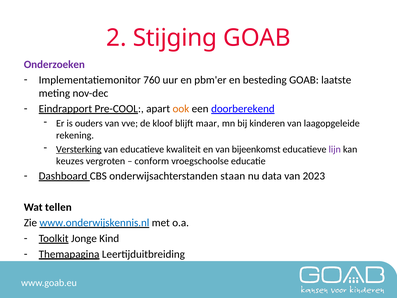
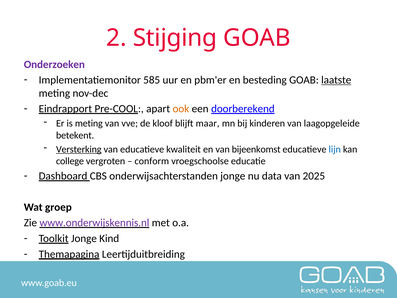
760: 760 -> 585
laatste underline: none -> present
is ouders: ouders -> meting
rekening: rekening -> betekent
lijn colour: purple -> blue
keuzes: keuzes -> college
onderwijsachterstanden staan: staan -> jonge
2023: 2023 -> 2025
tellen: tellen -> groep
www.onderwijskennis.nl colour: blue -> purple
